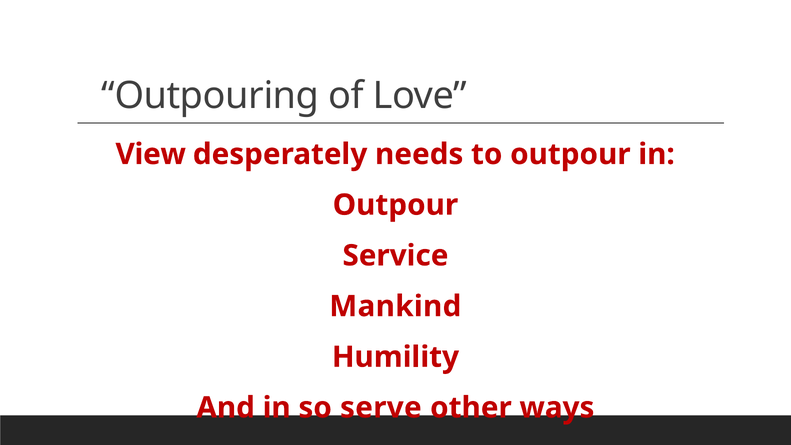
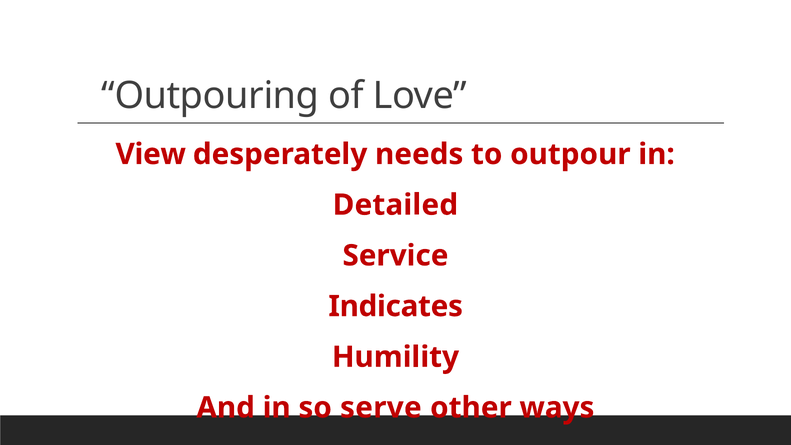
Outpour at (395, 205): Outpour -> Detailed
Mankind: Mankind -> Indicates
